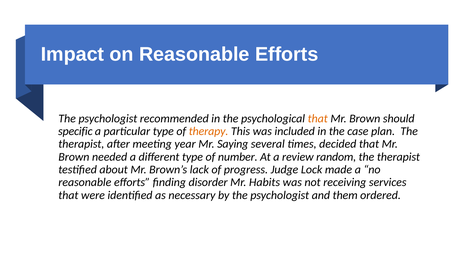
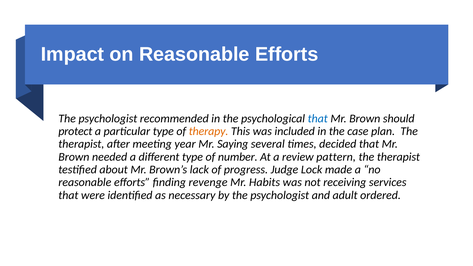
that at (318, 119) colour: orange -> blue
specific: specific -> protect
random: random -> pattern
disorder: disorder -> revenge
them: them -> adult
